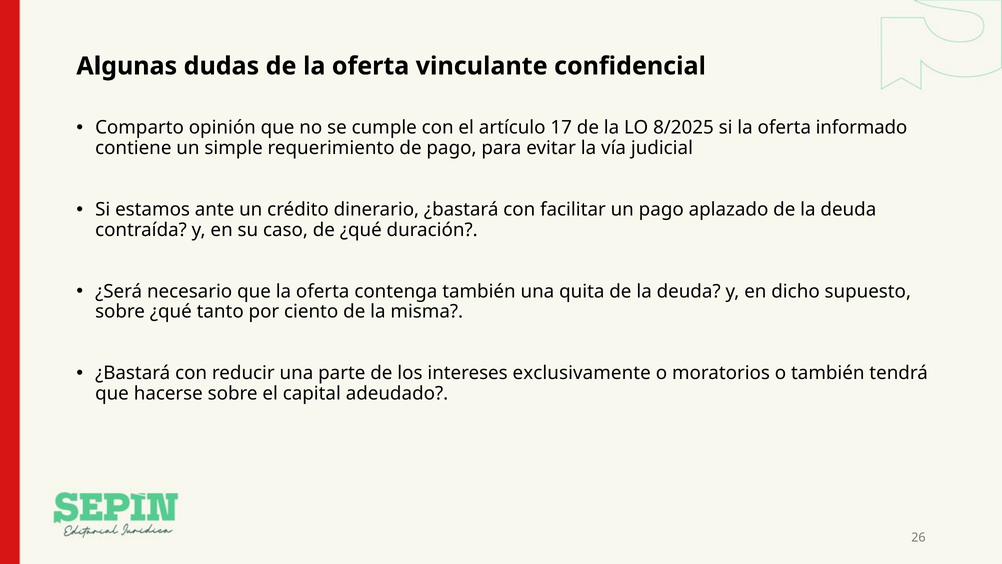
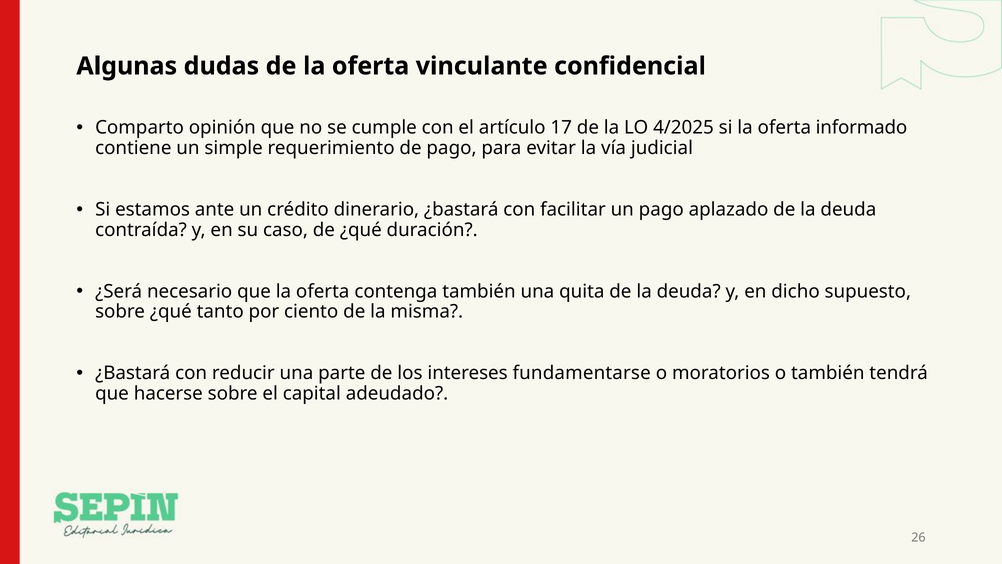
8/2025: 8/2025 -> 4/2025
exclusivamente: exclusivamente -> fundamentarse
